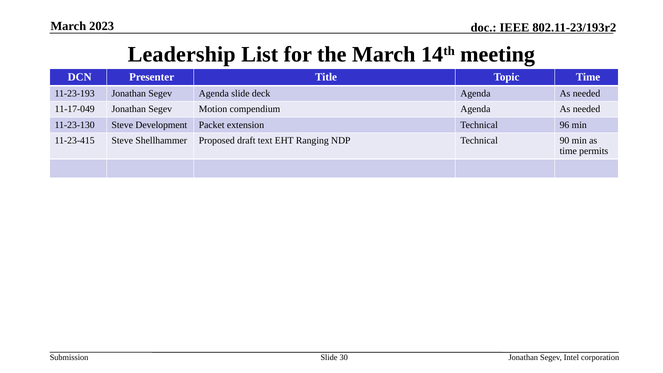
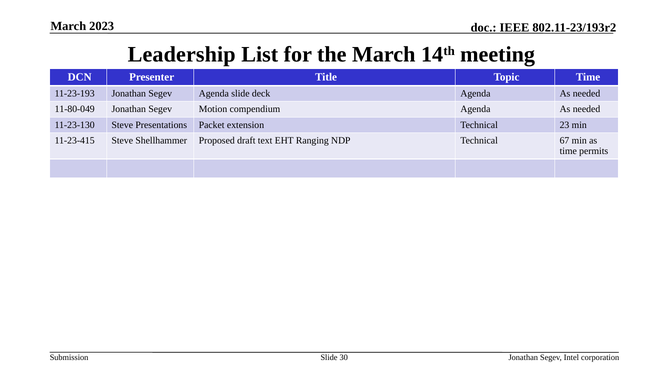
11-17-049: 11-17-049 -> 11-80-049
Development: Development -> Presentations
96: 96 -> 23
90: 90 -> 67
